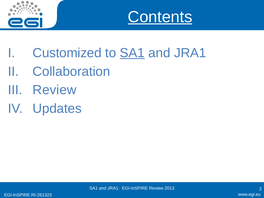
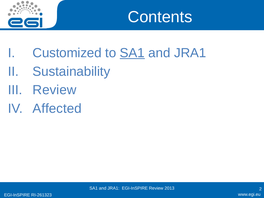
Contents underline: present -> none
Collaboration: Collaboration -> Sustainability
Updates: Updates -> Affected
